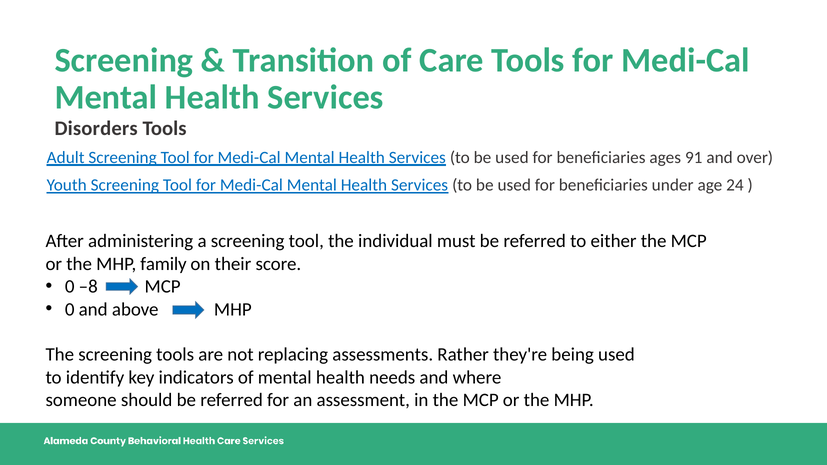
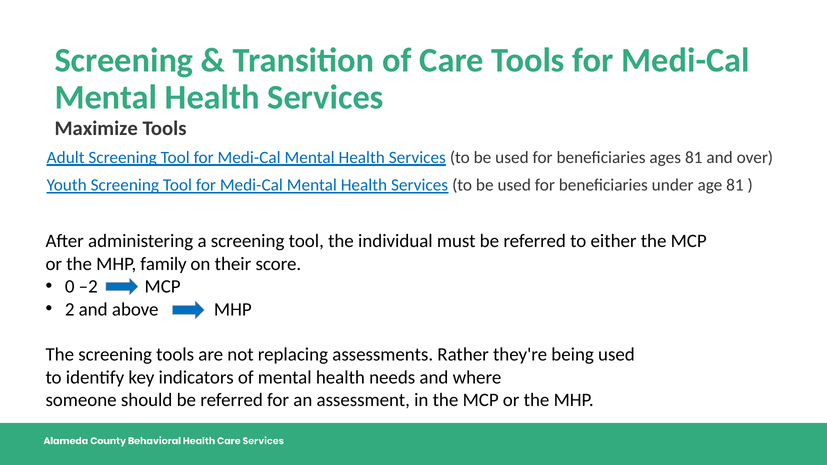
Disorders: Disorders -> Maximize
ages 91: 91 -> 81
age 24: 24 -> 81
–8: –8 -> –2
0 at (70, 309): 0 -> 2
